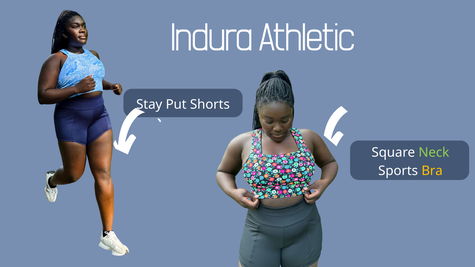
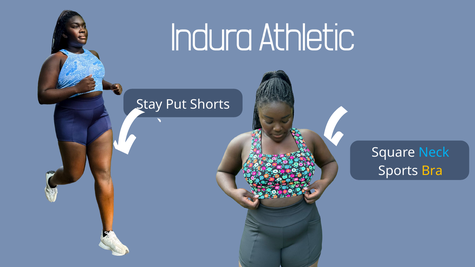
Neck colour: light green -> light blue
